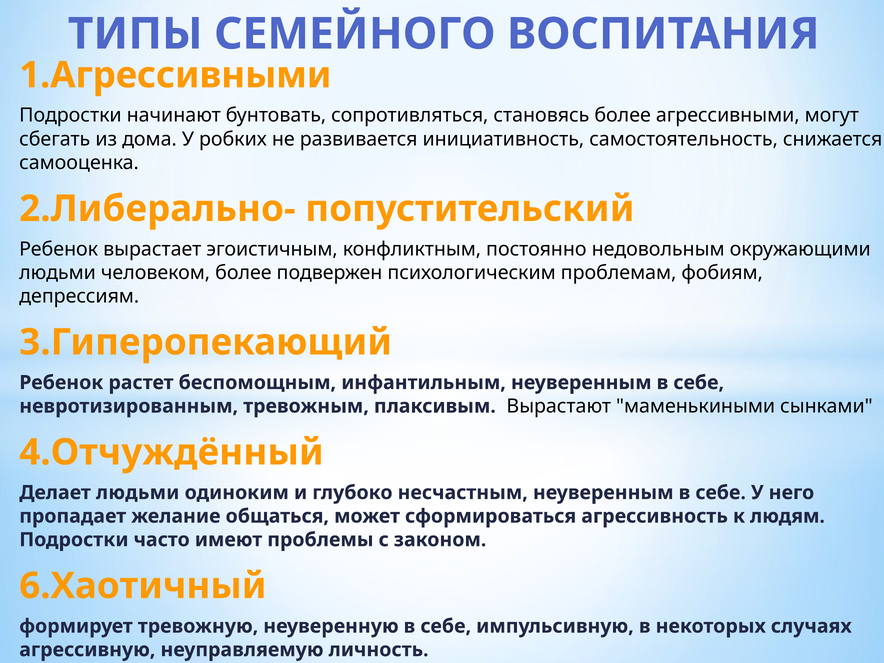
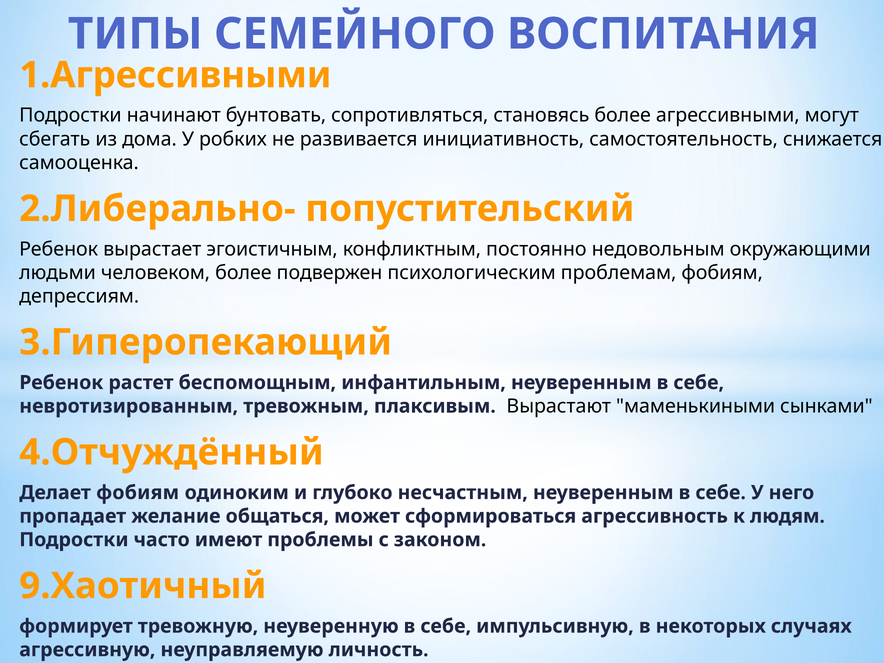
Делает людьми: людьми -> фобиям
6.Хаотичный: 6.Хаотичный -> 9.Хаотичный
